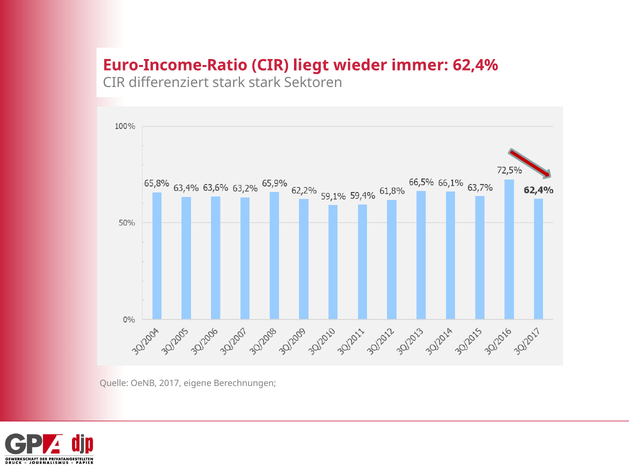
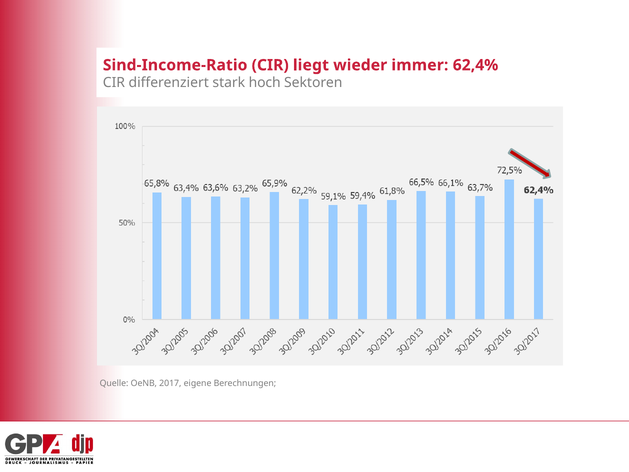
Euro-Income-Ratio: Euro-Income-Ratio -> Sind-Income-Ratio
stark stark: stark -> hoch
